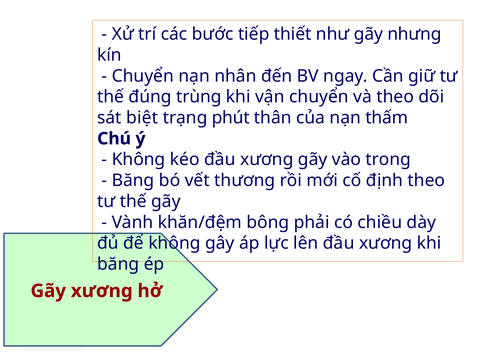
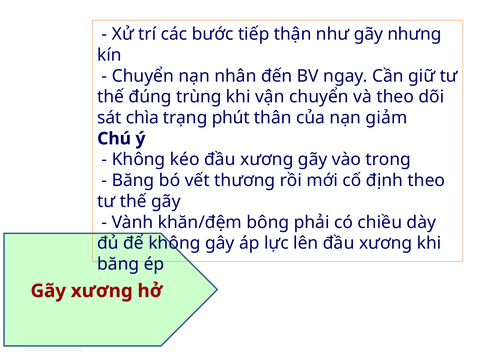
thiết: thiết -> thận
biệt: biệt -> chìa
thấm: thấm -> giảm
